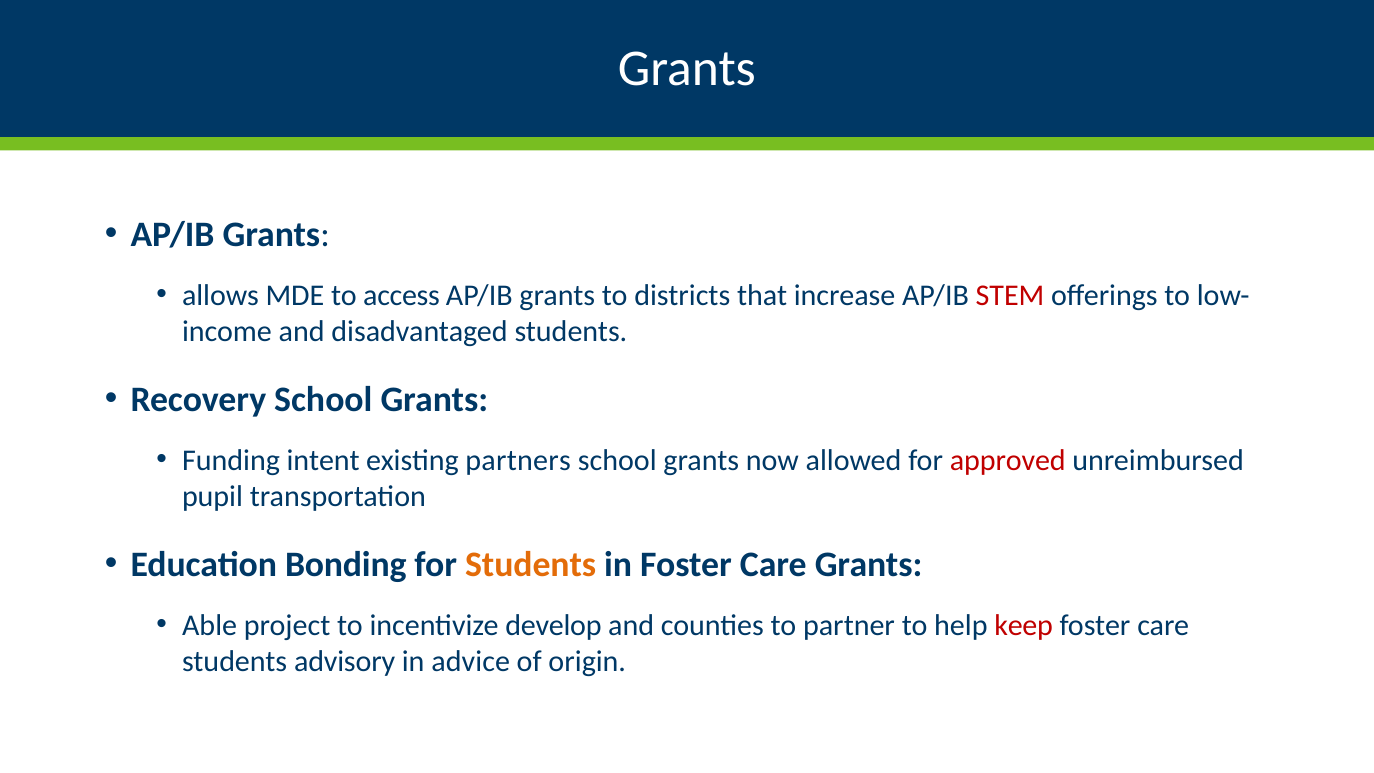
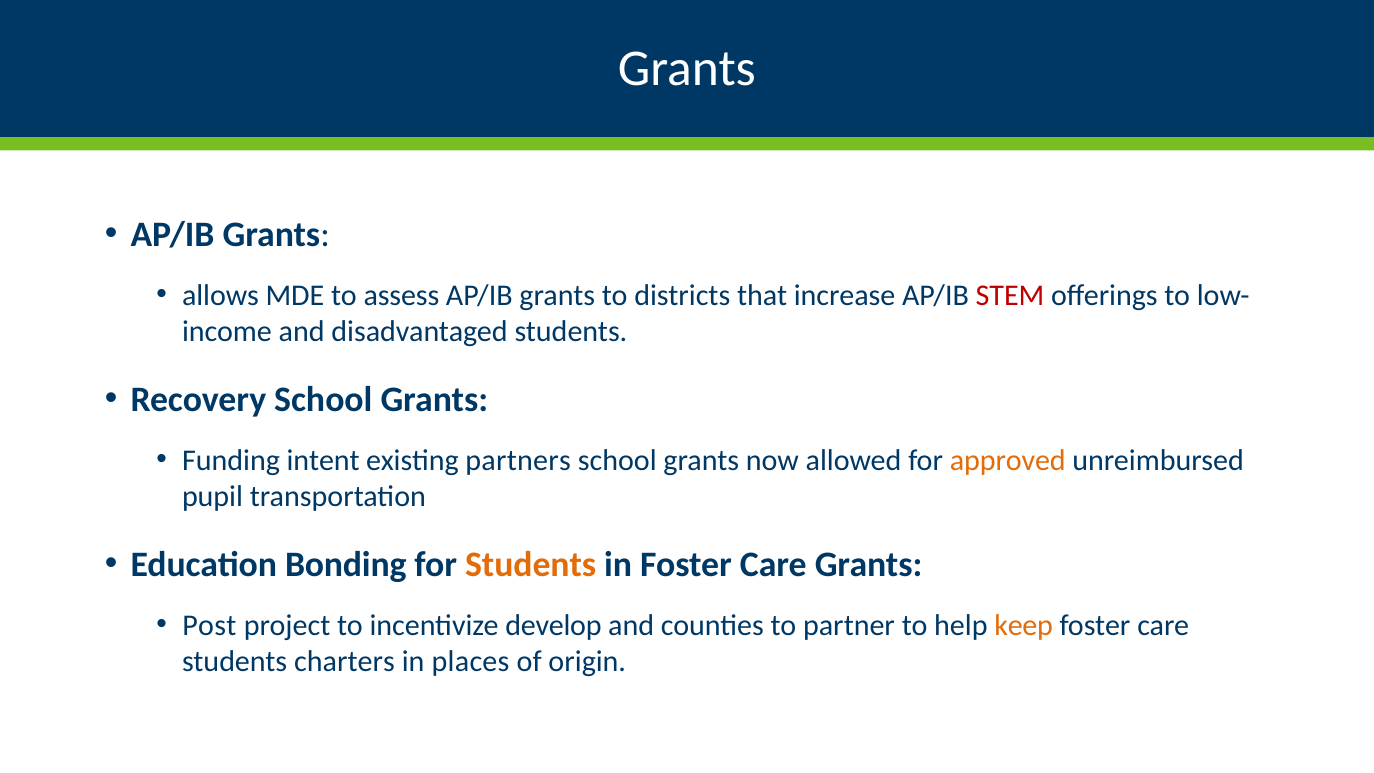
access: access -> assess
approved colour: red -> orange
Able: Able -> Post
keep colour: red -> orange
advisory: advisory -> charters
advice: advice -> places
